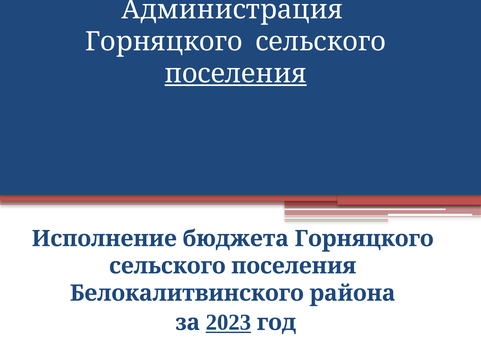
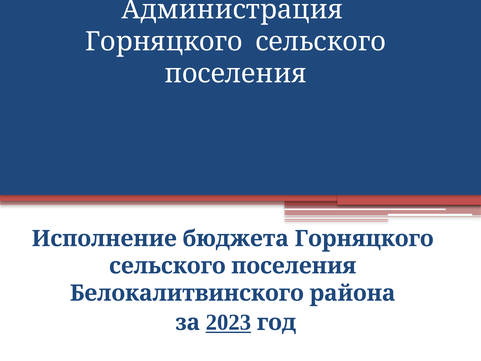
поселения underline: present -> none
